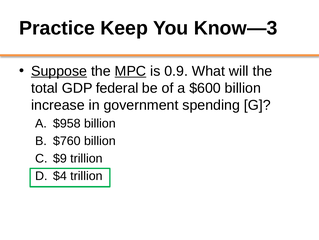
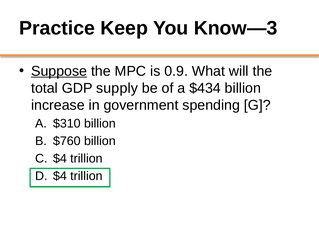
MPC underline: present -> none
federal: federal -> supply
$600: $600 -> $434
$958: $958 -> $310
$9 at (60, 158): $9 -> $4
